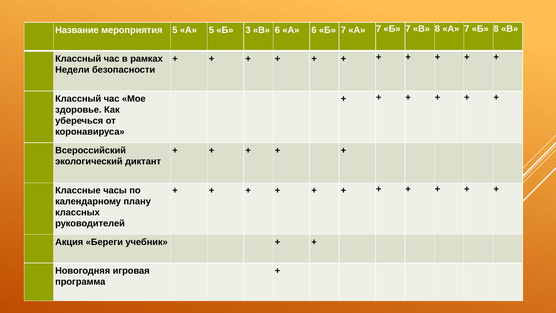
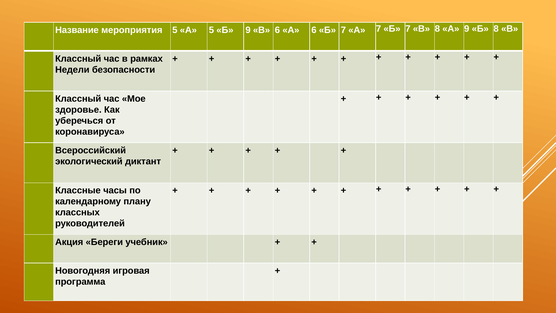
Б 3: 3 -> 9
8 А 7: 7 -> 9
